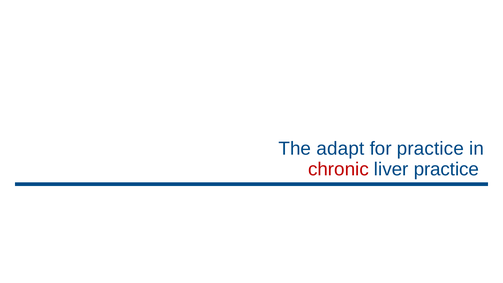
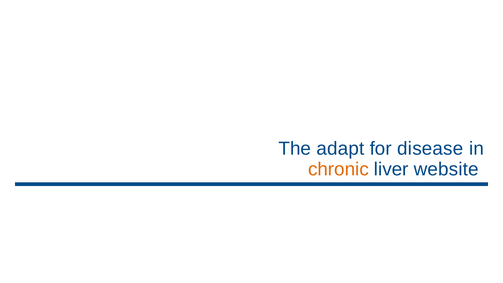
for practice: practice -> disease
chronic colour: red -> orange
liver practice: practice -> website
